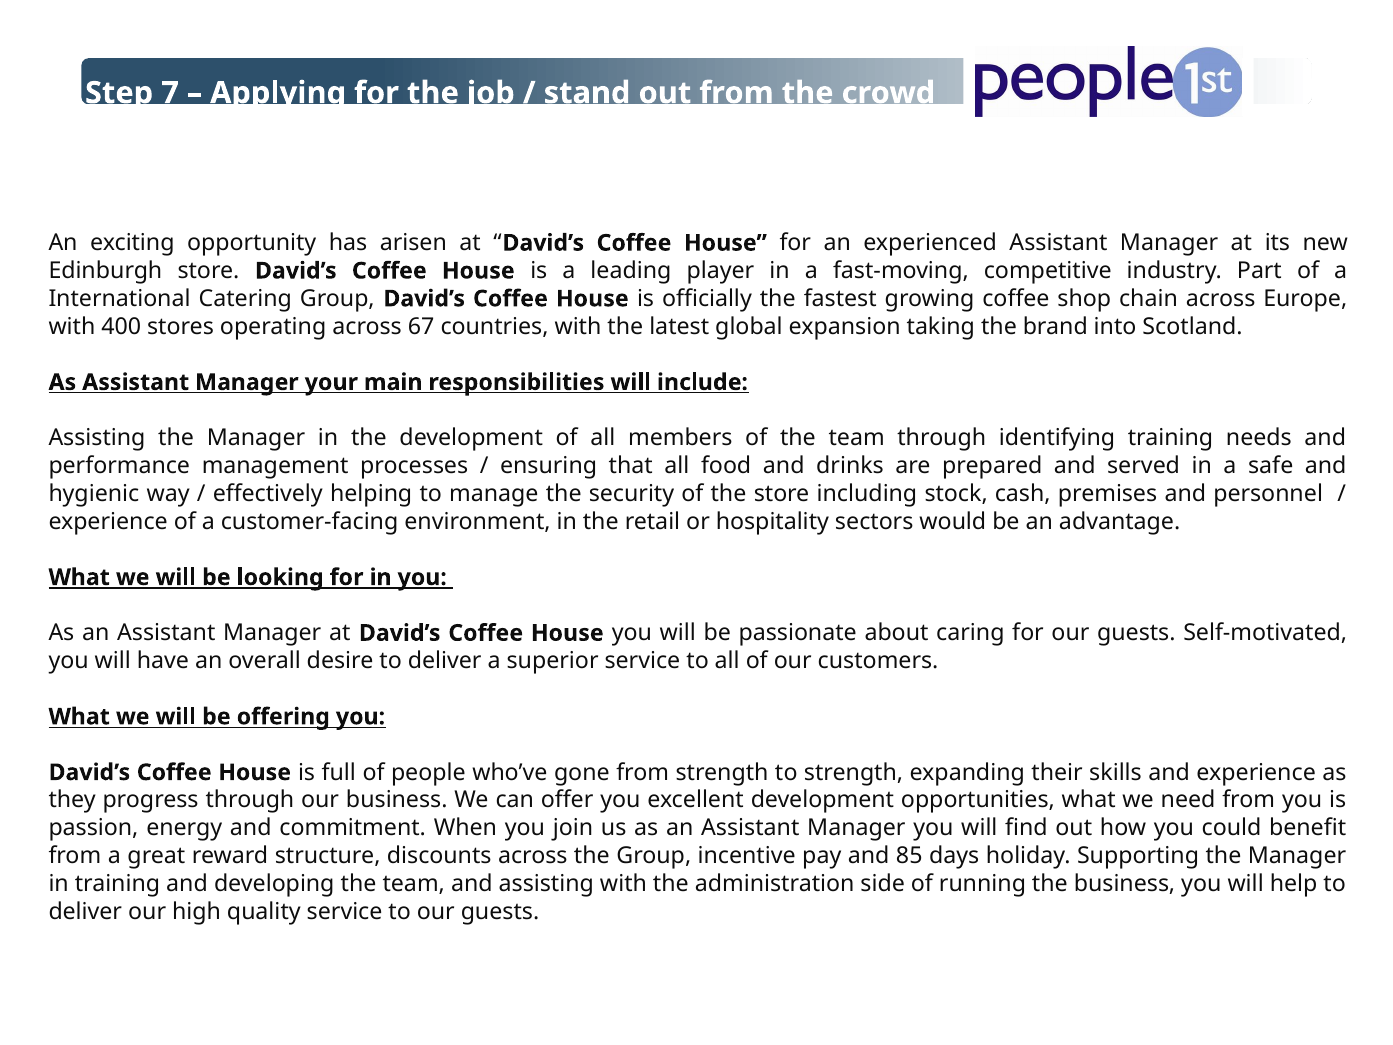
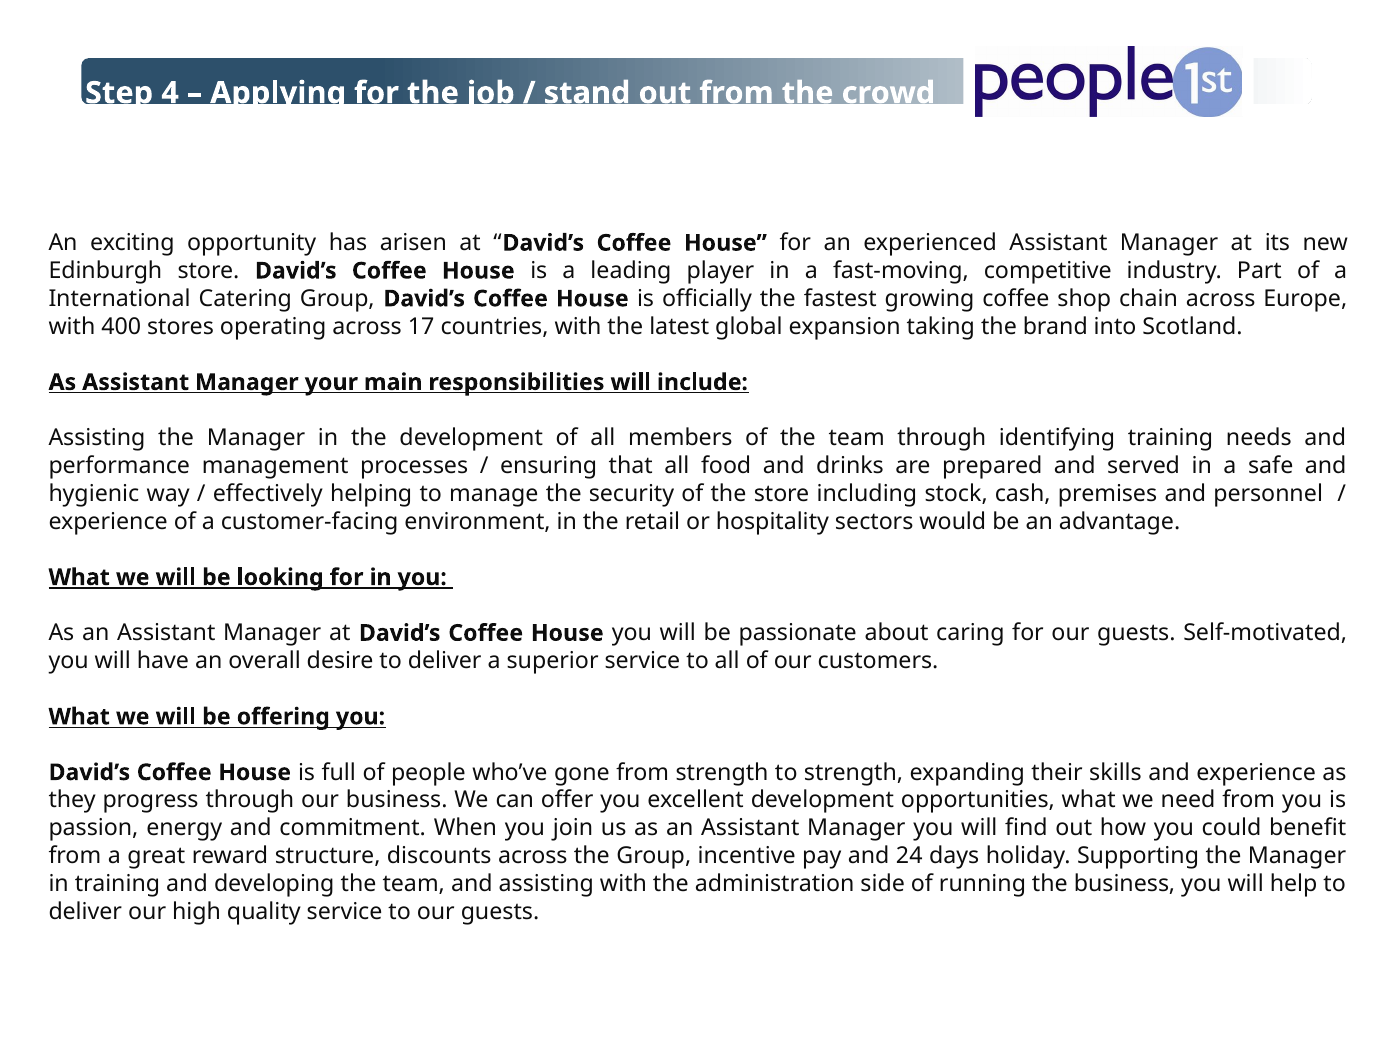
7: 7 -> 4
67: 67 -> 17
85: 85 -> 24
